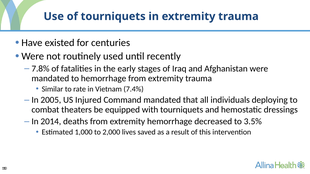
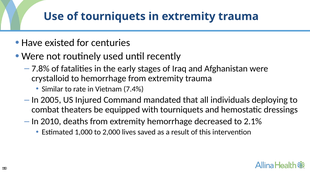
mandated at (50, 79): mandated -> crystalloid
2014: 2014 -> 2010
3.5%: 3.5% -> 2.1%
